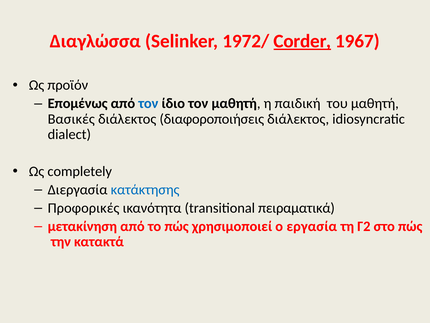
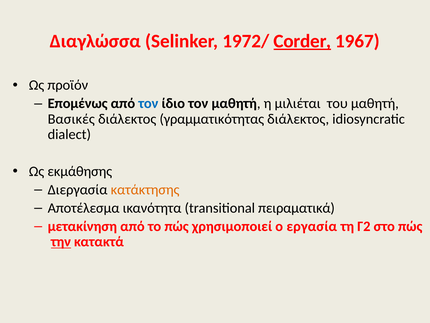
παιδική: παιδική -> μιλιέται
διαφοροποιήσεις: διαφοροποιήσεις -> γραμματικότητας
completely: completely -> εκμάθησης
κατάκτησης colour: blue -> orange
Προφορικές: Προφορικές -> Αποτέλεσμα
την underline: none -> present
